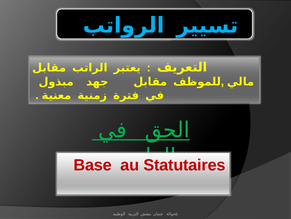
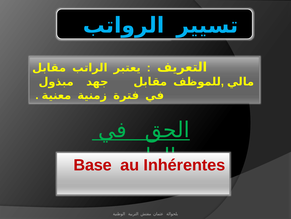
Statutaires: Statutaires -> Inhérentes
